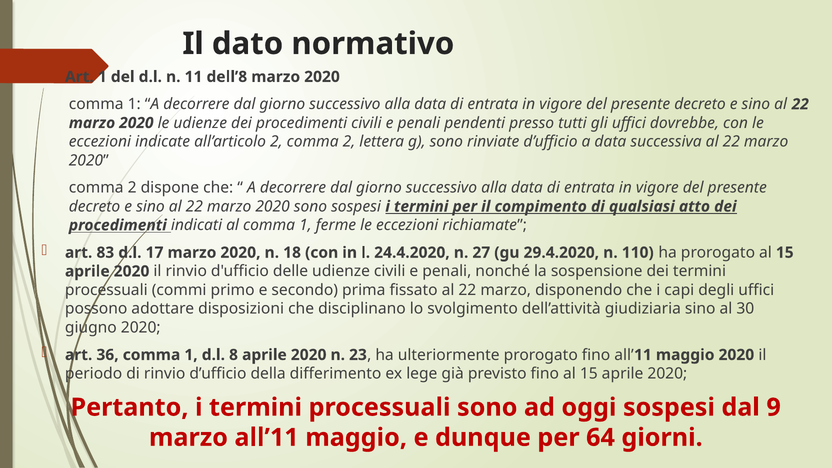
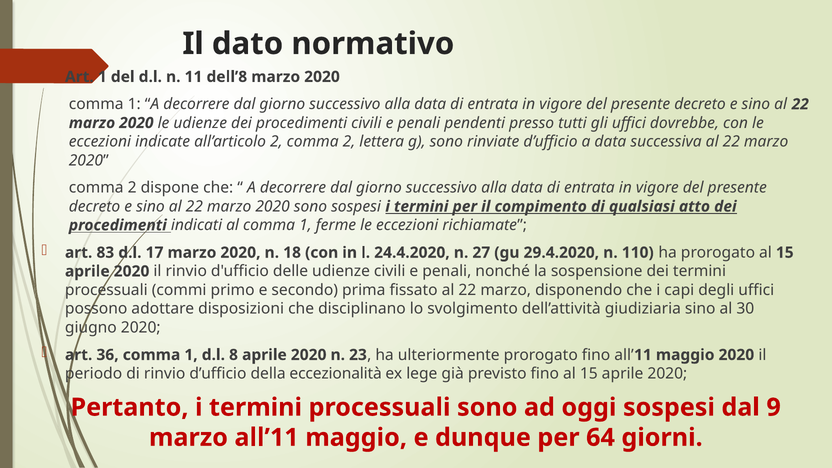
differimento: differimento -> eccezionalità
